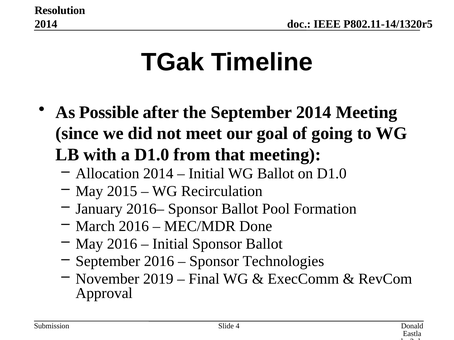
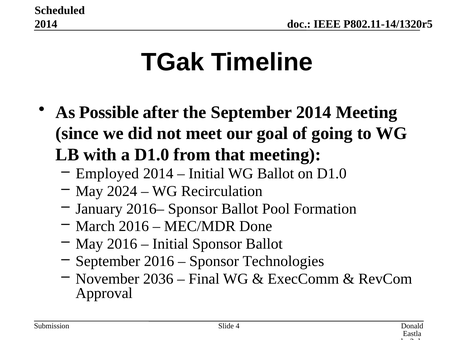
Resolution: Resolution -> Scheduled
Allocation: Allocation -> Employed
2015: 2015 -> 2024
2019: 2019 -> 2036
